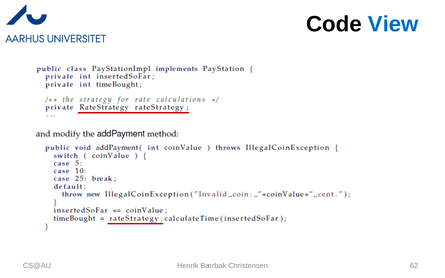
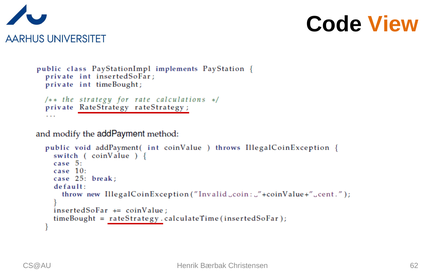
View colour: blue -> orange
